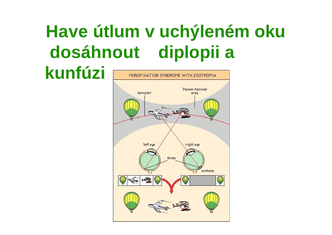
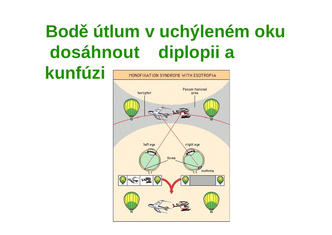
Have: Have -> Bodě
